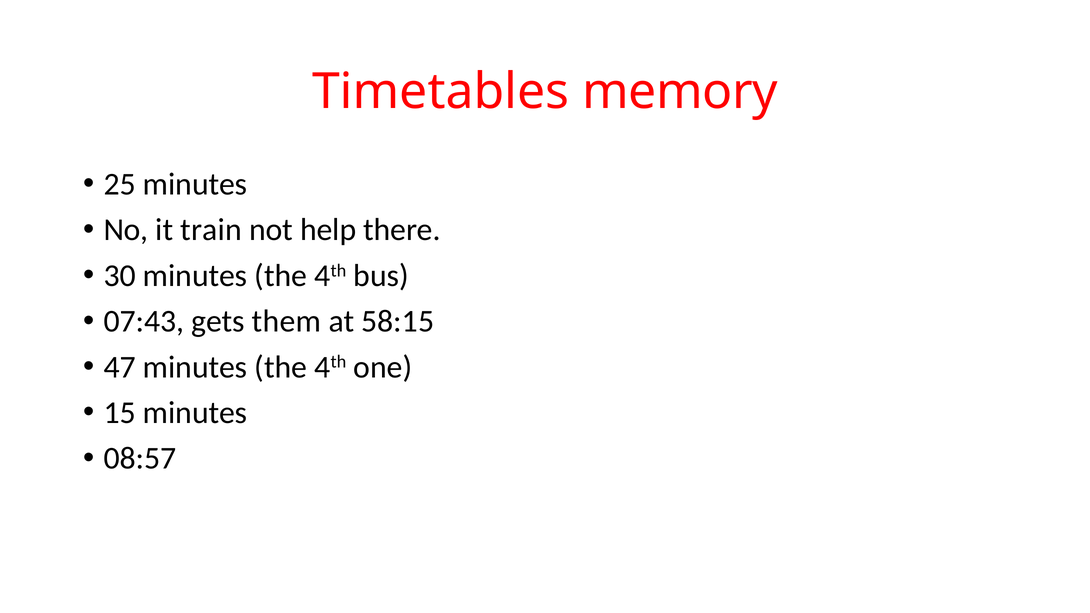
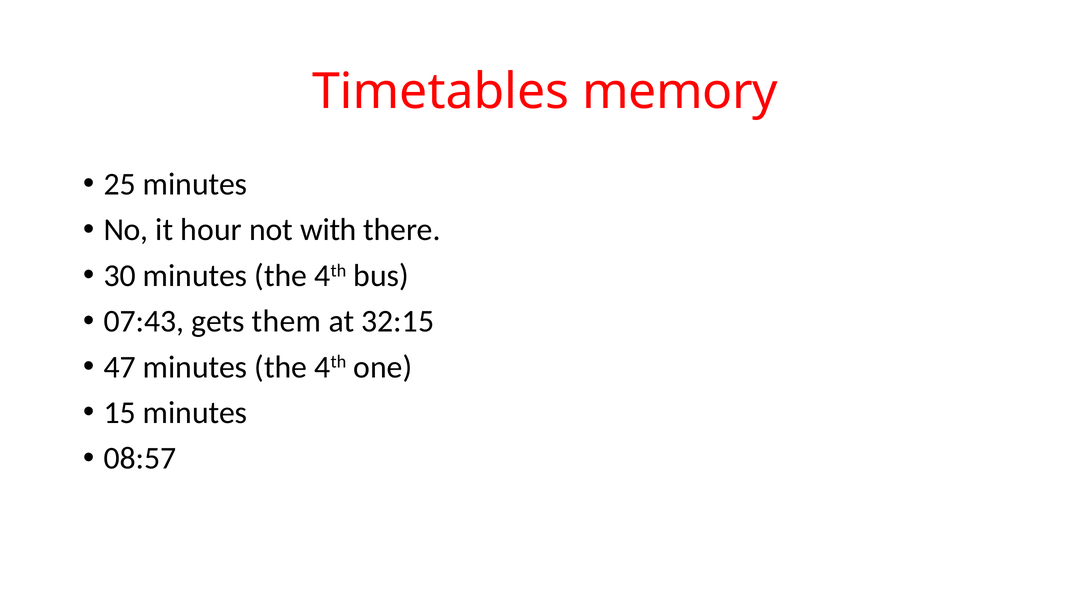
train: train -> hour
help: help -> with
58:15: 58:15 -> 32:15
